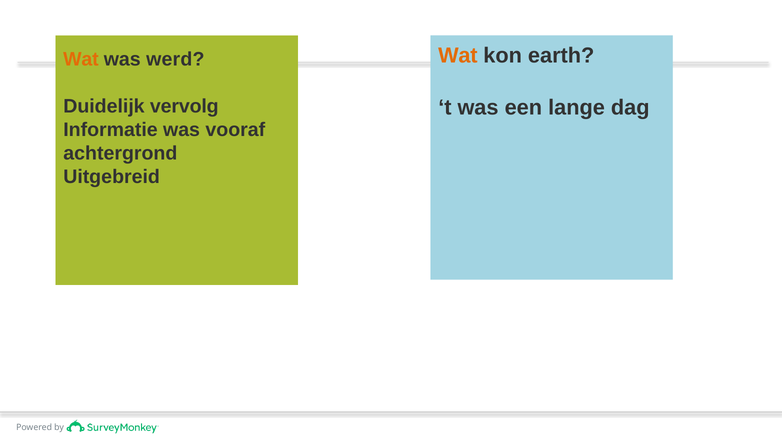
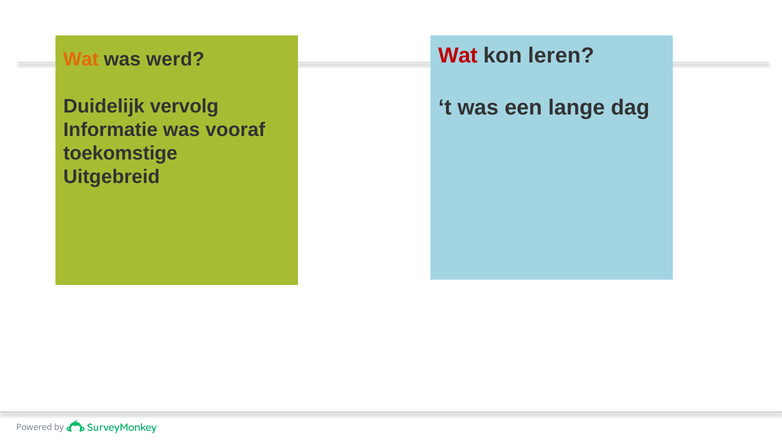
Wat at (458, 55) colour: orange -> red
earth: earth -> leren
achtergrond: achtergrond -> toekomstige
